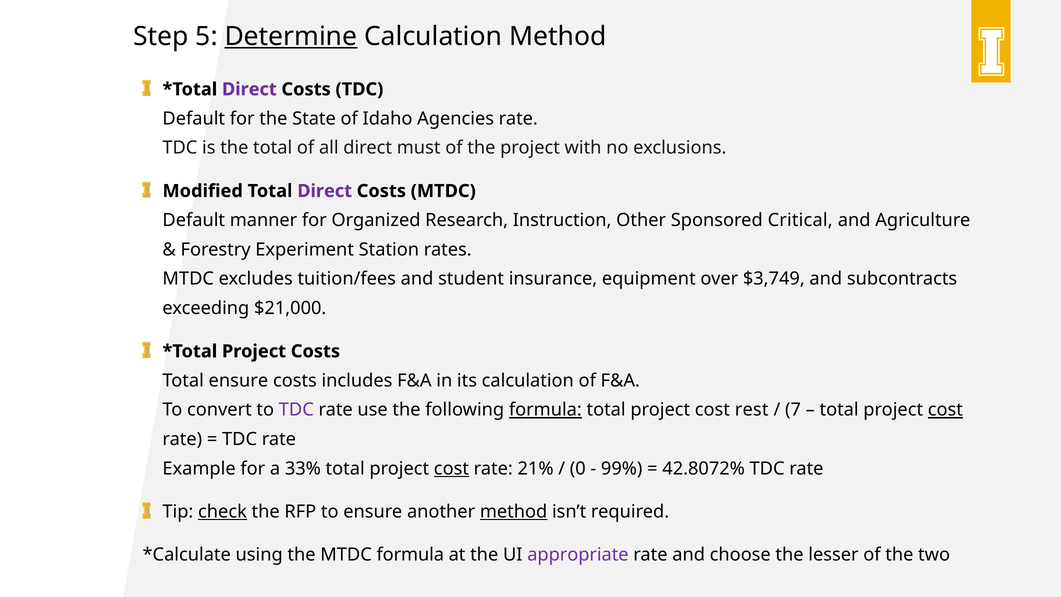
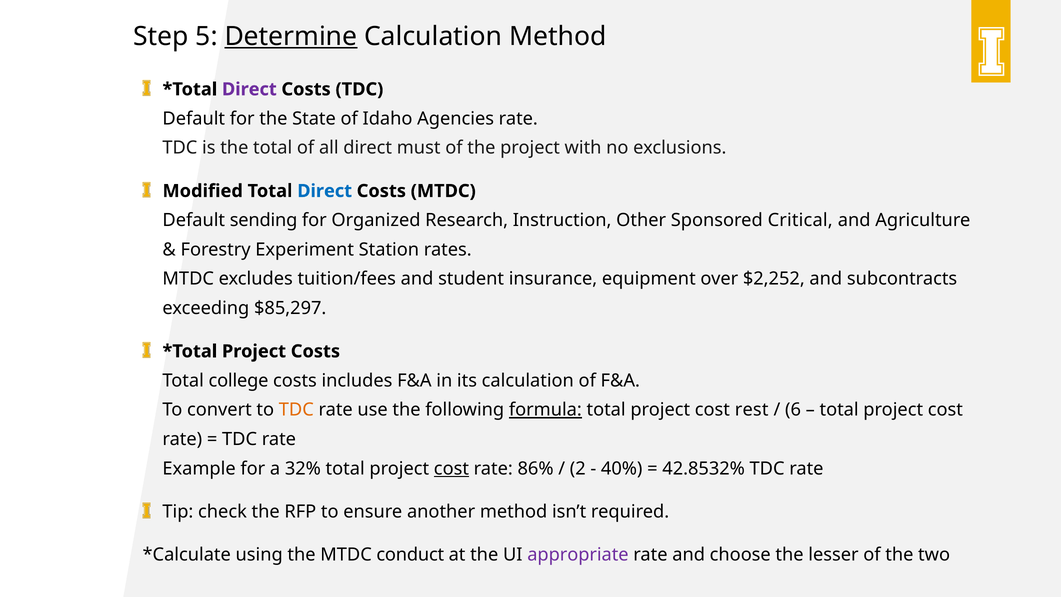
Direct at (325, 191) colour: purple -> blue
manner: manner -> sending
$3,749: $3,749 -> $2,252
$21,000: $21,000 -> $85,297
Total ensure: ensure -> college
TDC at (296, 410) colour: purple -> orange
7: 7 -> 6
cost at (945, 410) underline: present -> none
33%: 33% -> 32%
21%: 21% -> 86%
0: 0 -> 2
99%: 99% -> 40%
42.8072%: 42.8072% -> 42.8532%
check underline: present -> none
method at (514, 511) underline: present -> none
MTDC formula: formula -> conduct
